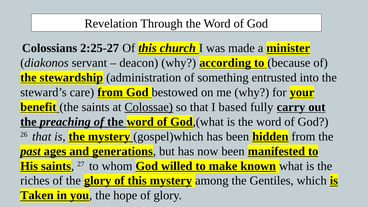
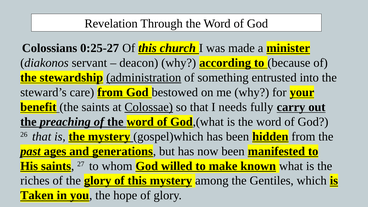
2:25-27: 2:25-27 -> 0:25-27
administration underline: none -> present
based: based -> needs
